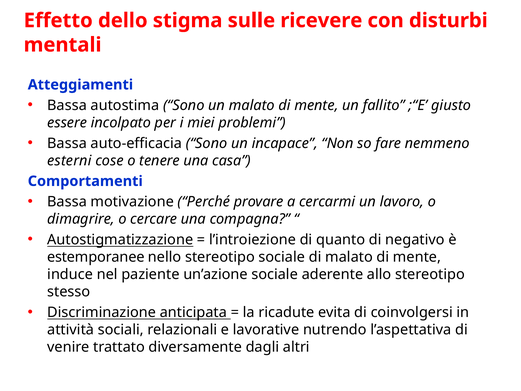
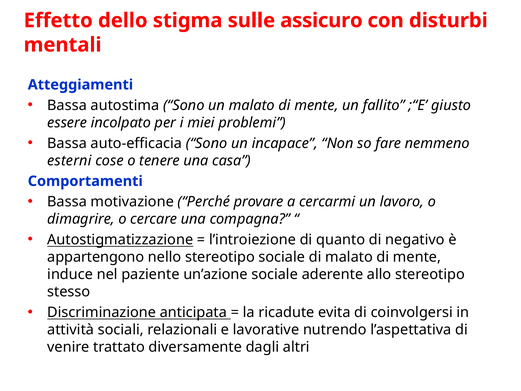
ricevere: ricevere -> assicuro
estemporanee: estemporanee -> appartengono
